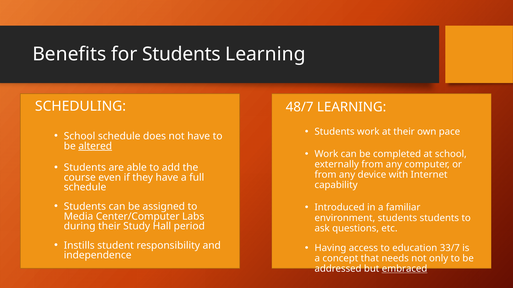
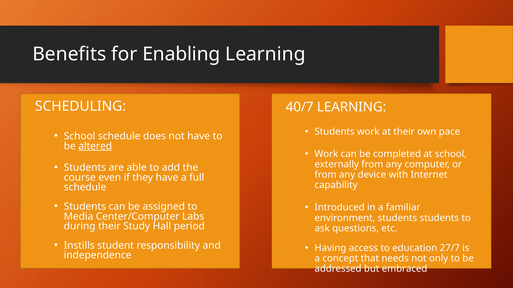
for Students: Students -> Enabling
48/7: 48/7 -> 40/7
33/7: 33/7 -> 27/7
embraced underline: present -> none
